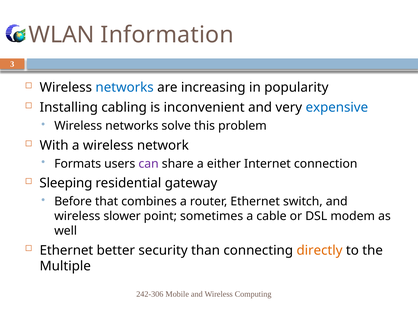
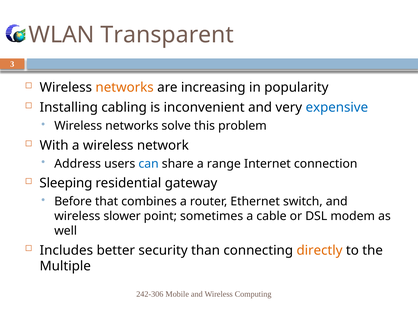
Information: Information -> Transparent
networks at (125, 88) colour: blue -> orange
Formats: Formats -> Address
can colour: purple -> blue
either: either -> range
Ethernet at (66, 251): Ethernet -> Includes
